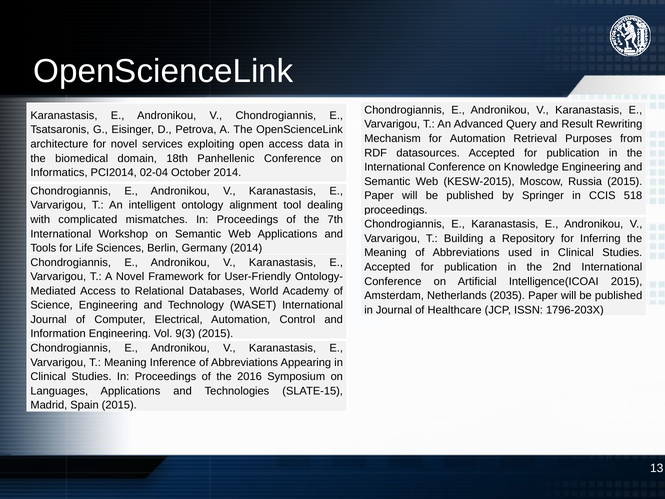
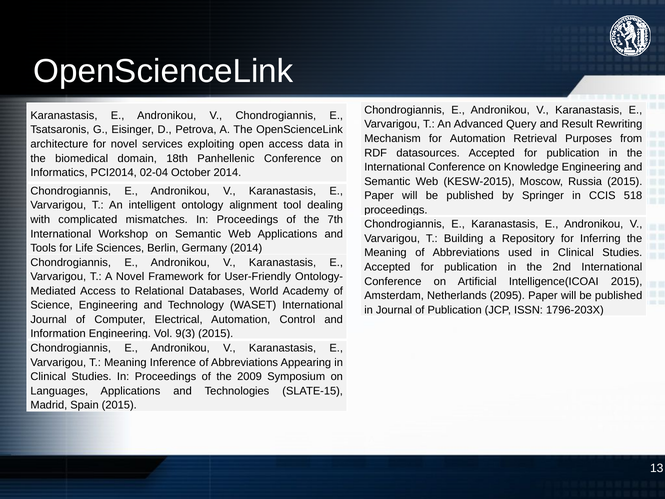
2035: 2035 -> 2095
of Healthcare: Healthcare -> Publication
2016: 2016 -> 2009
